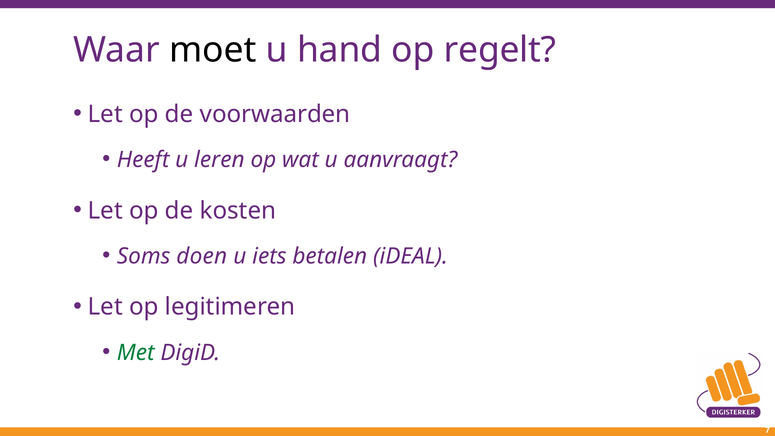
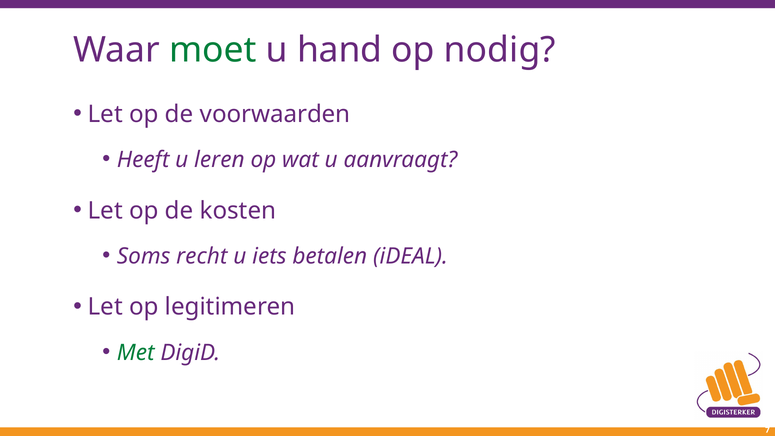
moet colour: black -> green
regelt: regelt -> nodig
doen: doen -> recht
